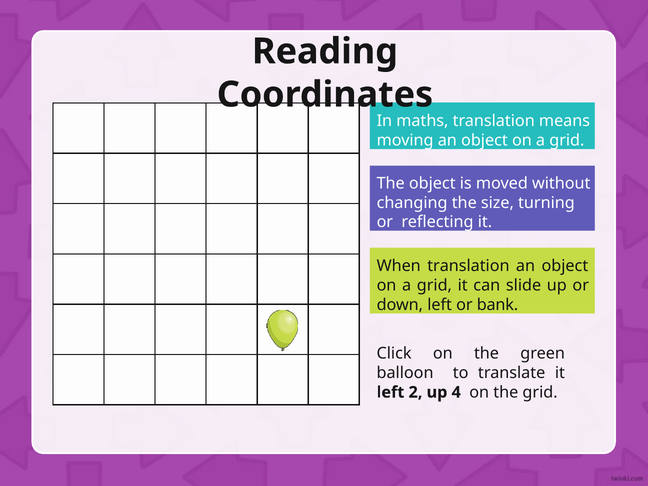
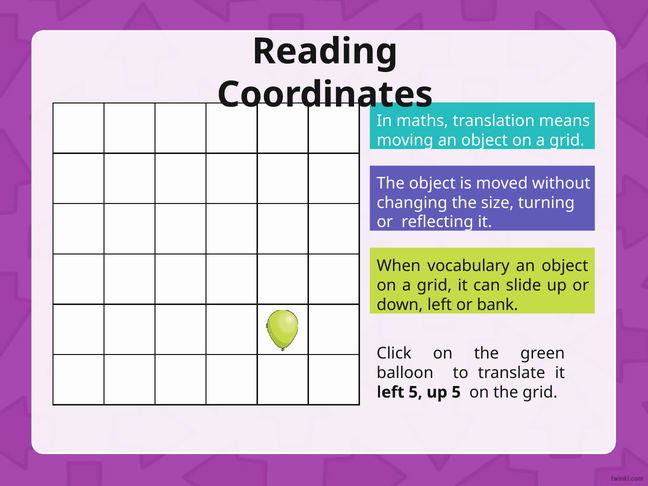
When translation: translation -> vocabulary
left 2: 2 -> 5
up 4: 4 -> 5
